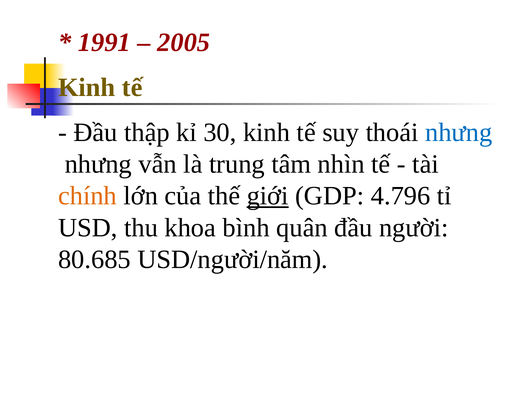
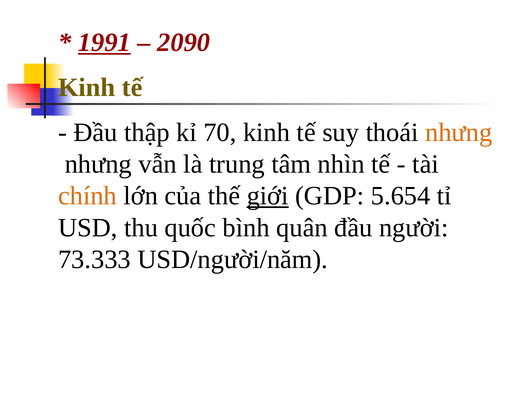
1991 underline: none -> present
2005: 2005 -> 2090
30: 30 -> 70
nhưng at (459, 132) colour: blue -> orange
4.796: 4.796 -> 5.654
khoa: khoa -> quốc
80.685: 80.685 -> 73.333
